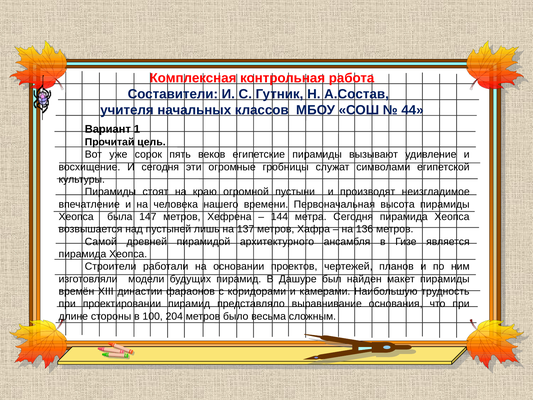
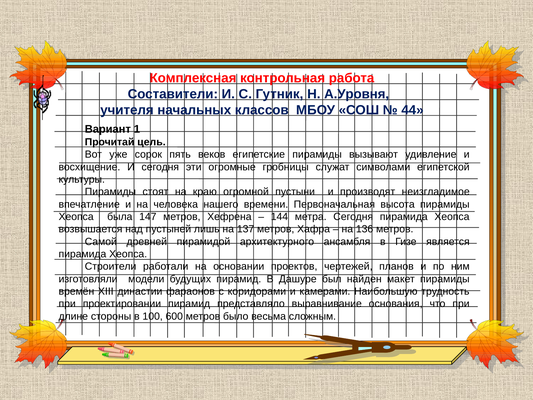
А.Состав: А.Состав -> А.Уровня
204: 204 -> 600
